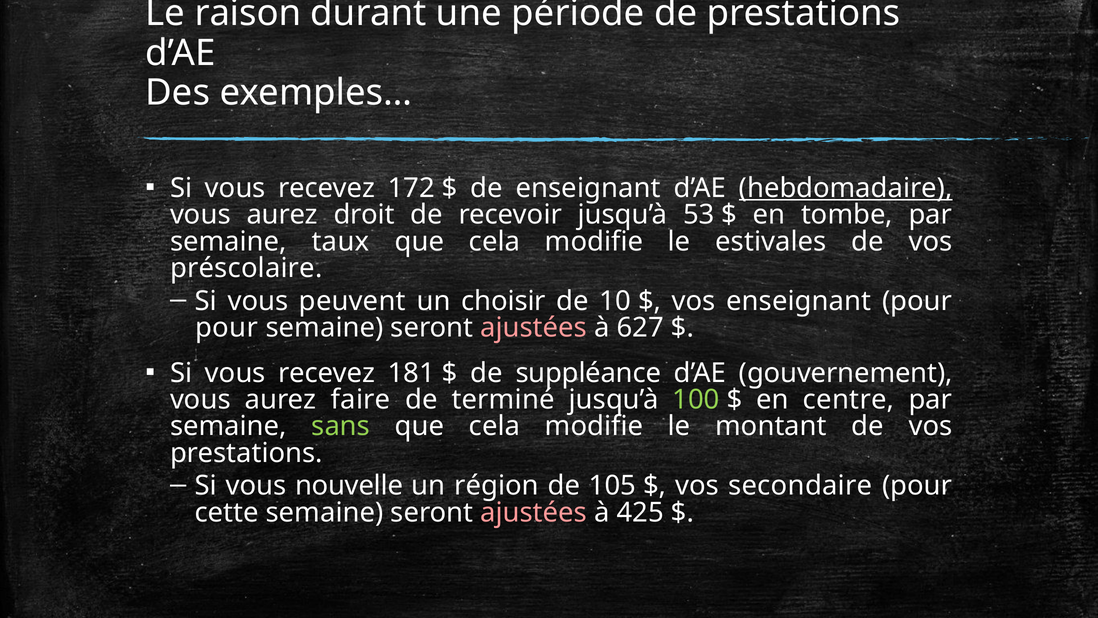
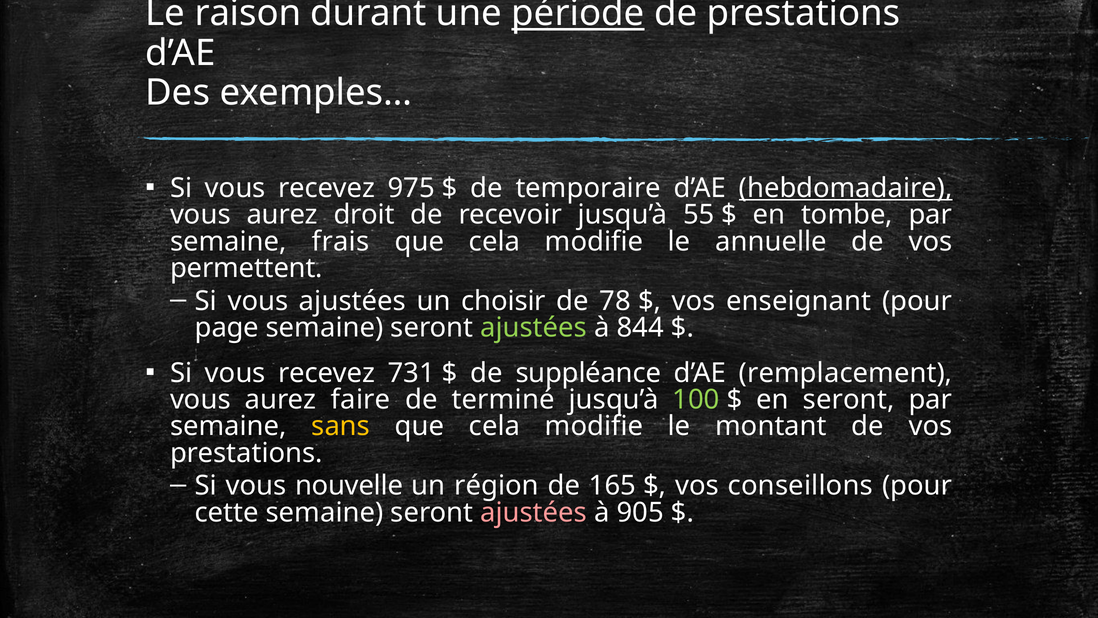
période underline: none -> present
172: 172 -> 975
de enseignant: enseignant -> temporaire
53: 53 -> 55
taux: taux -> frais
estivales: estivales -> annuelle
préscolaire: préscolaire -> permettent
vous peuvent: peuvent -> ajustées
10: 10 -> 78
pour at (227, 328): pour -> page
ajustées at (534, 328) colour: pink -> light green
627: 627 -> 844
181: 181 -> 731
gouvernement: gouvernement -> remplacement
en centre: centre -> seront
sans colour: light green -> yellow
105: 105 -> 165
secondaire: secondaire -> conseillons
425: 425 -> 905
